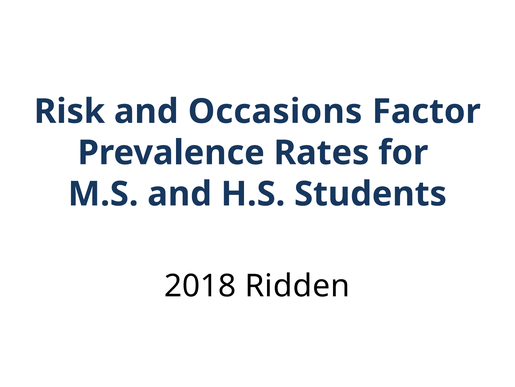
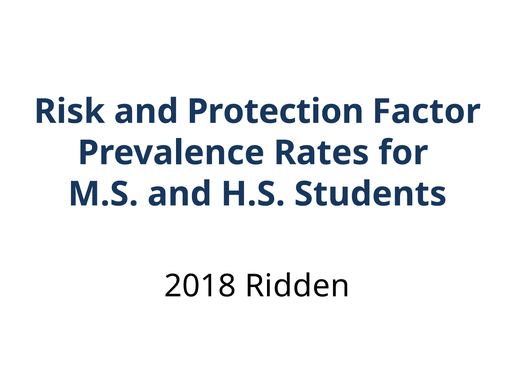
Occasions: Occasions -> Protection
